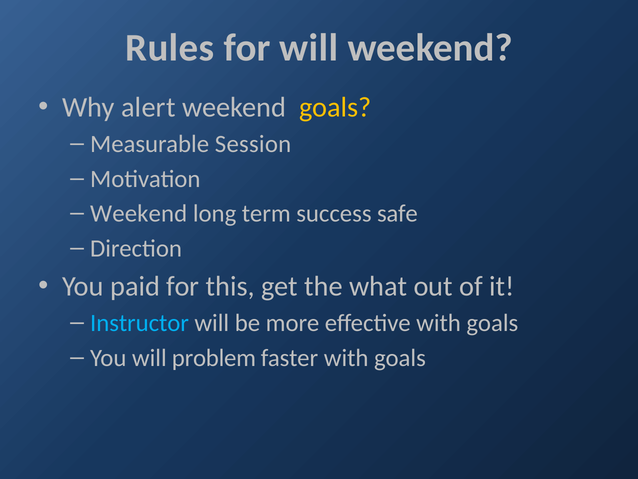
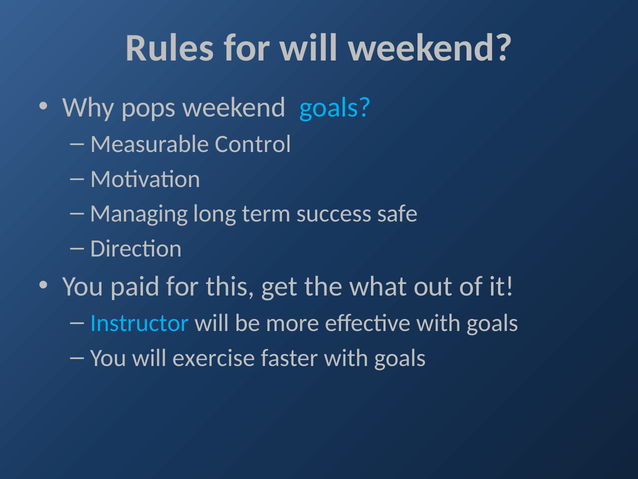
alert: alert -> pops
goals at (335, 107) colour: yellow -> light blue
Session: Session -> Control
Weekend at (139, 213): Weekend -> Managing
problem: problem -> exercise
